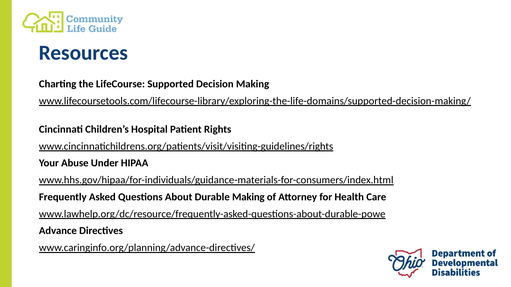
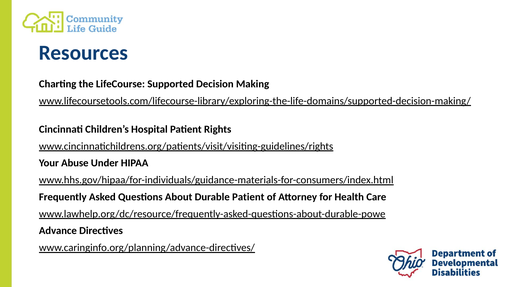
Durable Making: Making -> Patient
